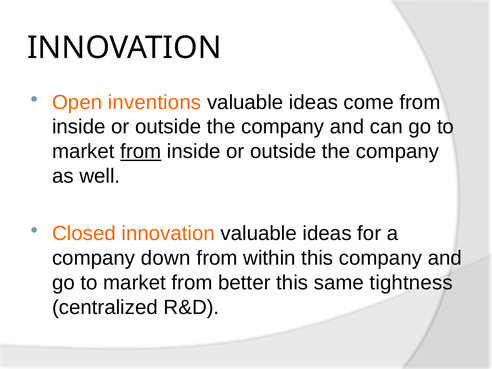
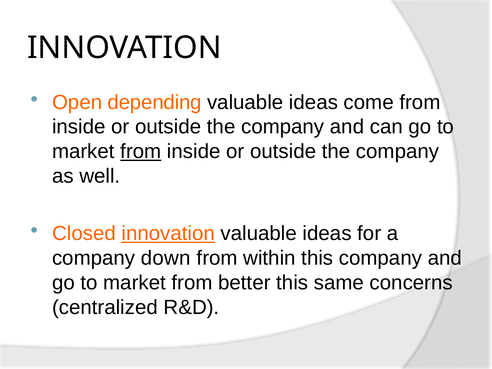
inventions: inventions -> depending
innovation at (168, 233) underline: none -> present
tightness: tightness -> concerns
